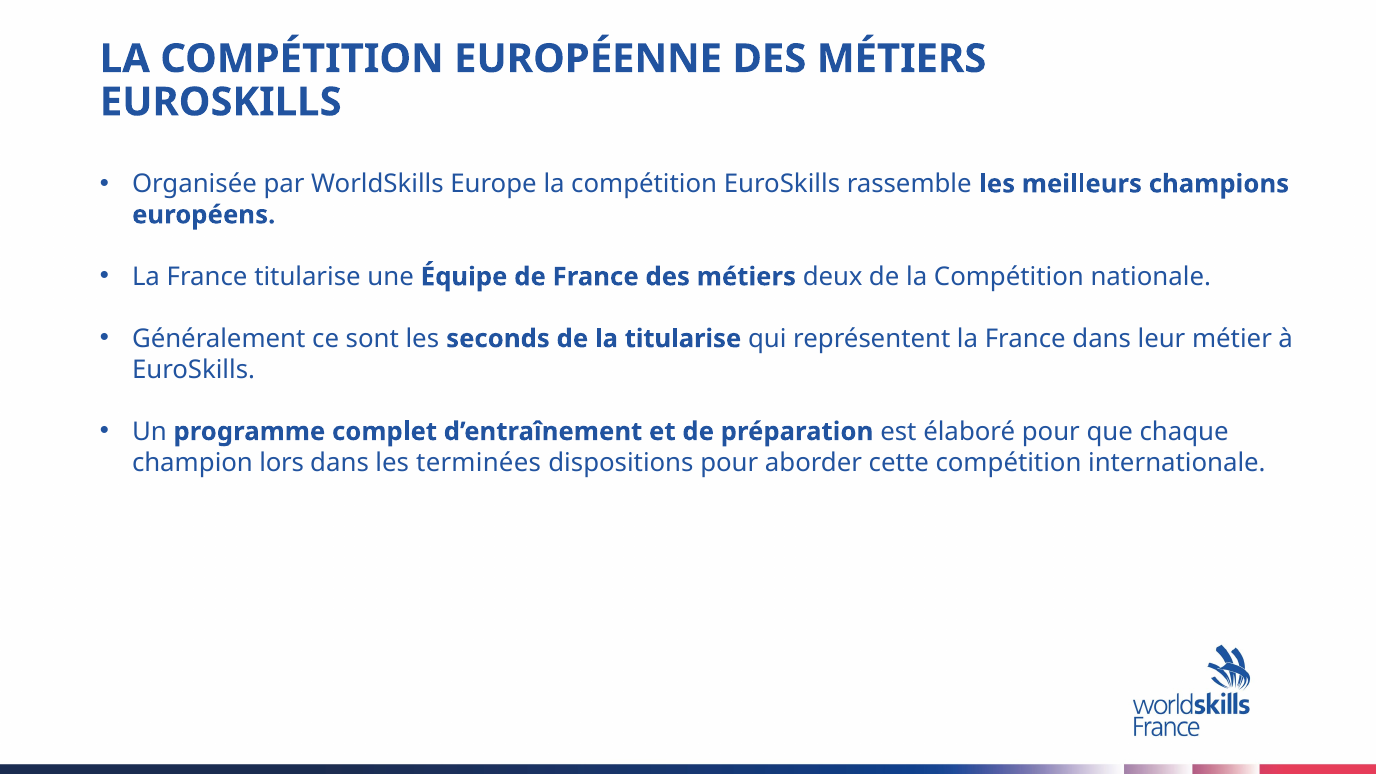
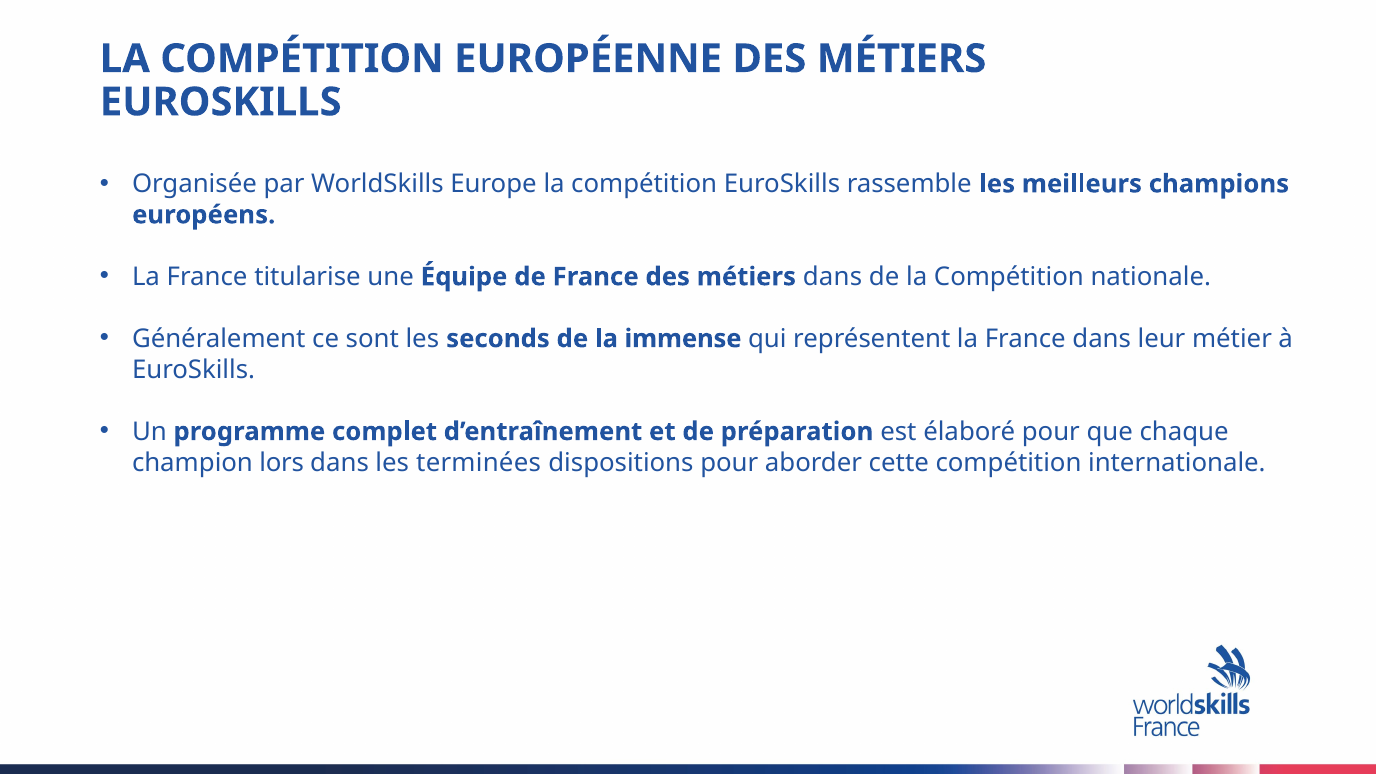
métiers deux: deux -> dans
la titularise: titularise -> immense
